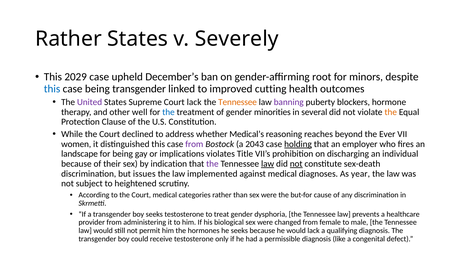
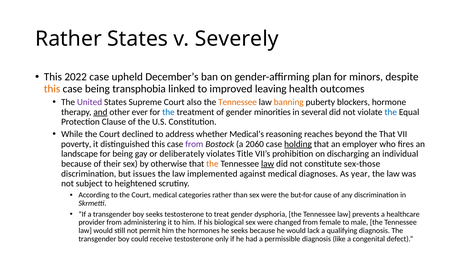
2029: 2029 -> 2022
root: root -> plan
this at (52, 89) colour: blue -> orange
being transgender: transgender -> transphobia
cutting: cutting -> leaving
Court lack: lack -> also
banning colour: purple -> orange
and underline: none -> present
well: well -> ever
the at (391, 112) colour: orange -> blue
the Ever: Ever -> That
women: women -> poverty
2043: 2043 -> 2060
implications: implications -> deliberately
indication: indication -> otherwise
the at (212, 164) colour: purple -> orange
not at (296, 164) underline: present -> none
sex-death: sex-death -> sex-those
